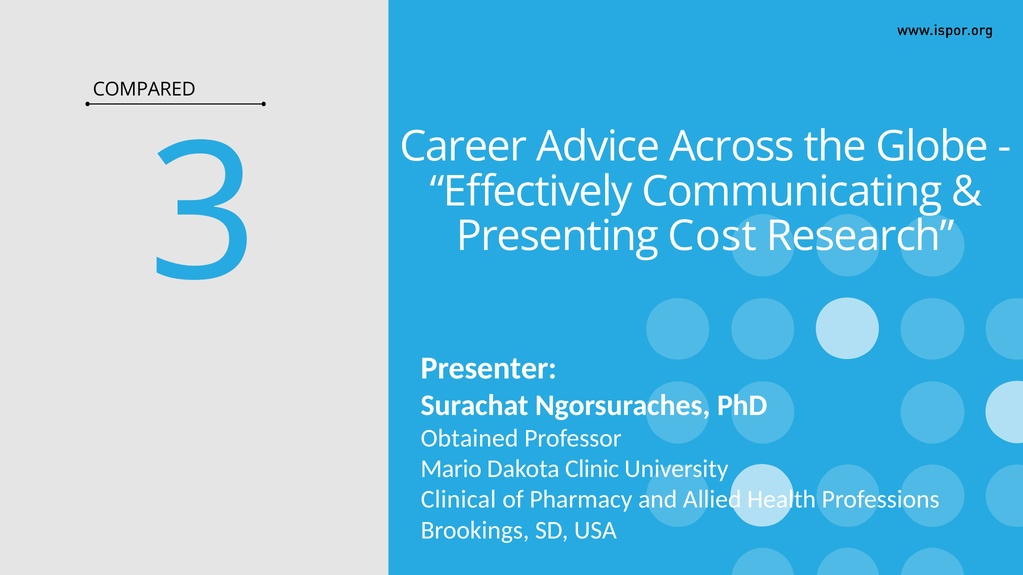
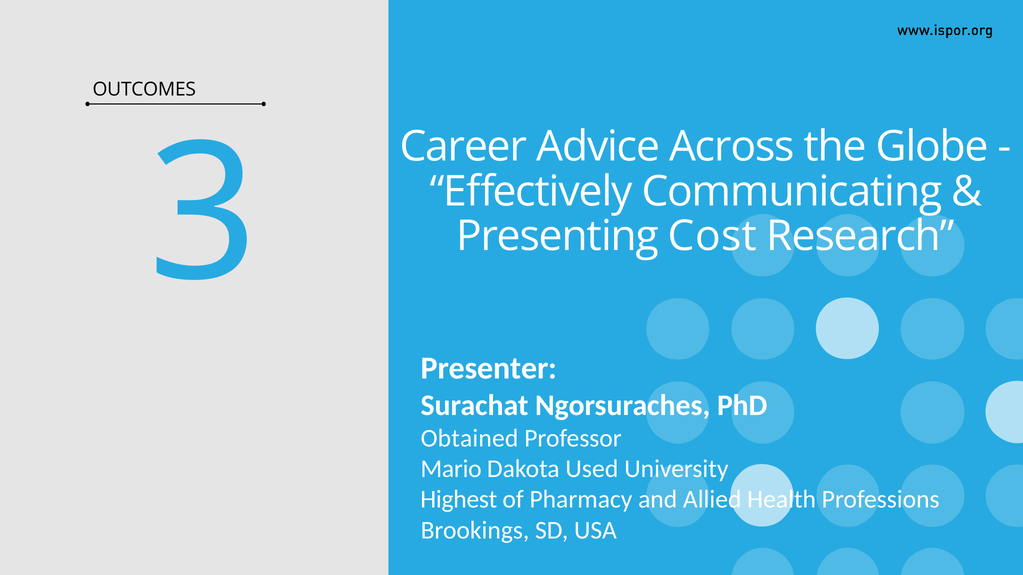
COMPARED: COMPARED -> OUTCOMES
Clinic: Clinic -> Used
Clinical: Clinical -> Highest
